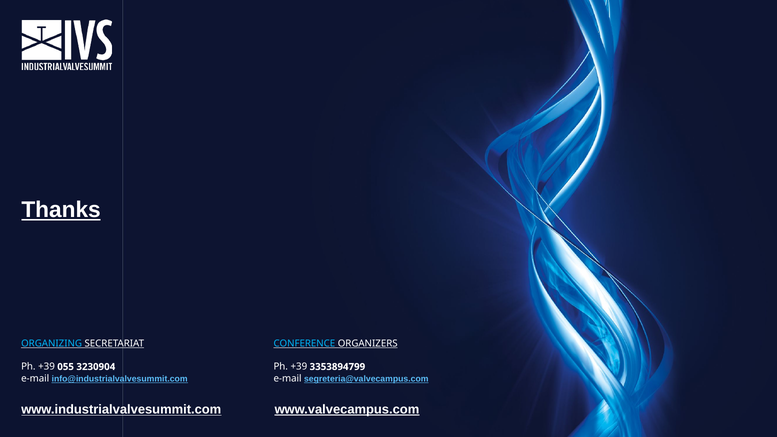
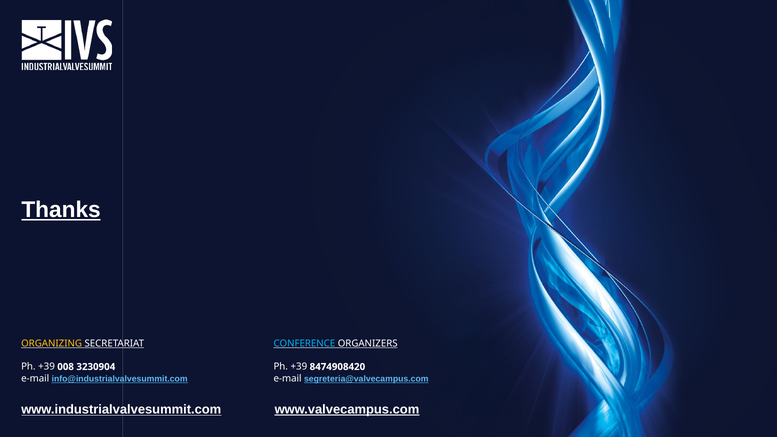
ORGANIZING colour: light blue -> yellow
055: 055 -> 008
3353894799: 3353894799 -> 8474908420
